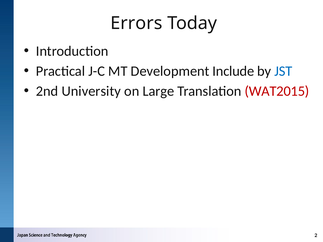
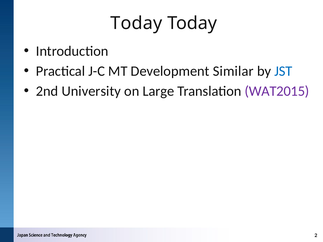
Errors at (136, 23): Errors -> Today
Include: Include -> Similar
WAT2015 colour: red -> purple
